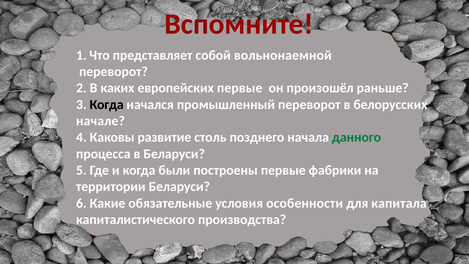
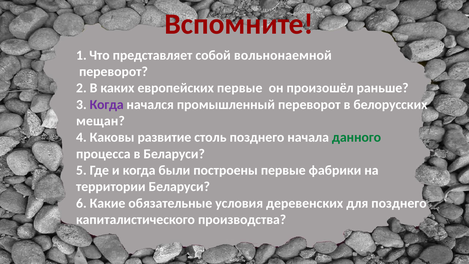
Когда at (107, 104) colour: black -> purple
начале: начале -> мещан
особенности: особенности -> деревенских
для капитала: капитала -> позднего
